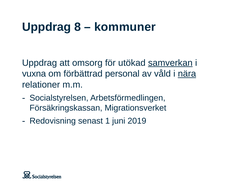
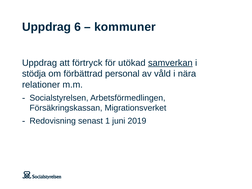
8: 8 -> 6
omsorg: omsorg -> förtryck
vuxna: vuxna -> stödja
nära underline: present -> none
